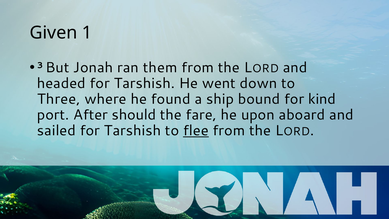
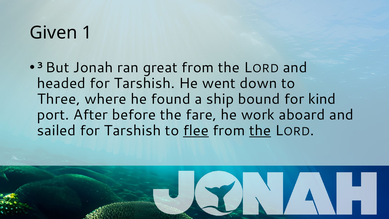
them: them -> great
should: should -> before
upon: upon -> work
the at (260, 131) underline: none -> present
